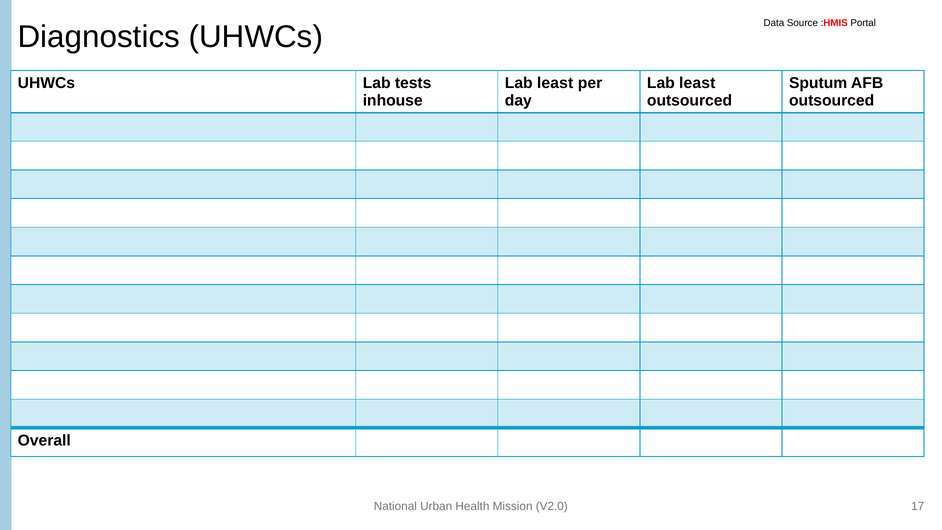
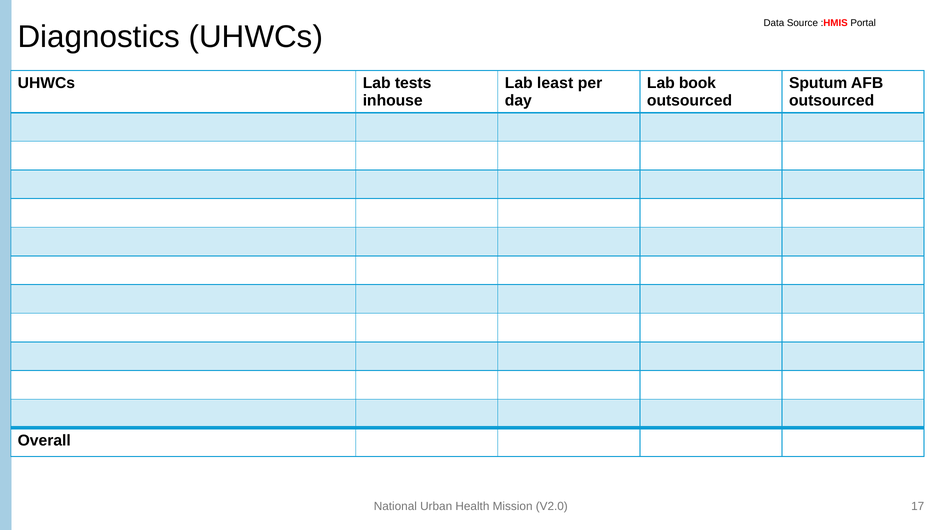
least at (697, 83): least -> book
